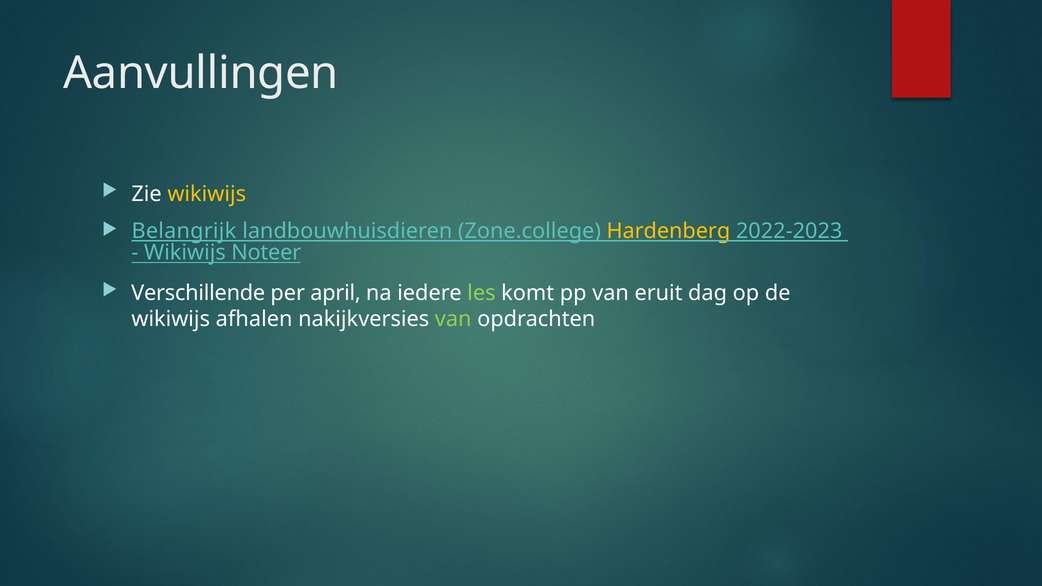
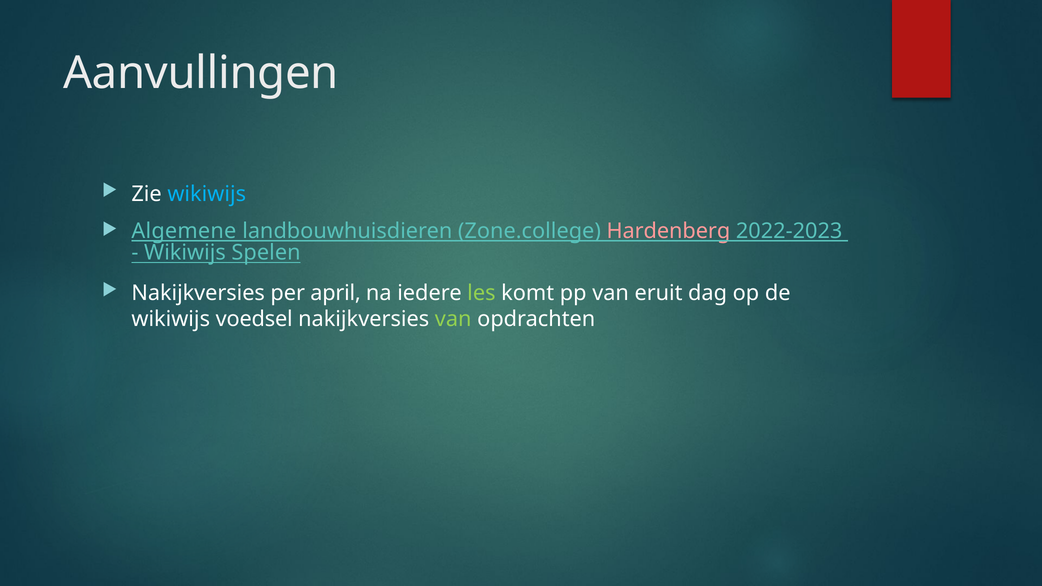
wikiwijs at (207, 194) colour: yellow -> light blue
Belangrijk: Belangrijk -> Algemene
Hardenberg colour: yellow -> pink
Noteer: Noteer -> Spelen
Verschillende at (198, 293): Verschillende -> Nakijkversies
afhalen: afhalen -> voedsel
